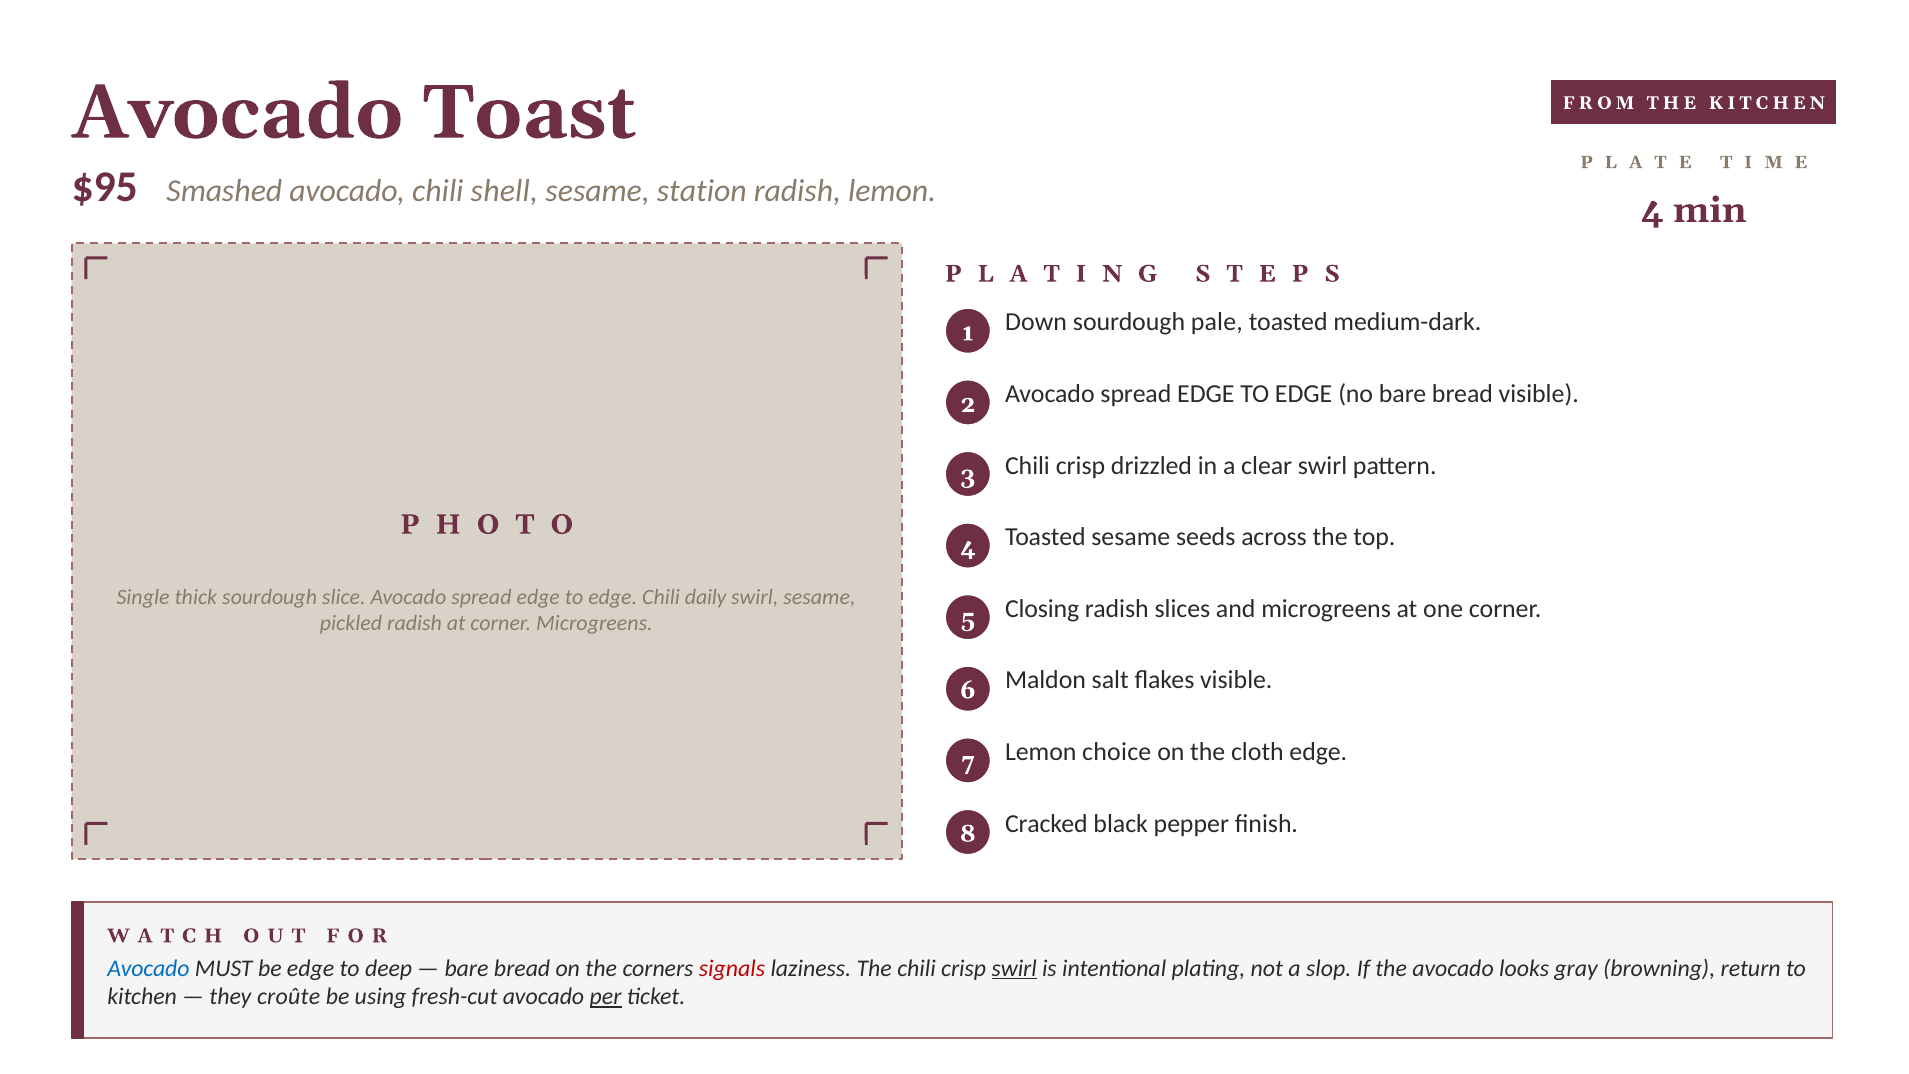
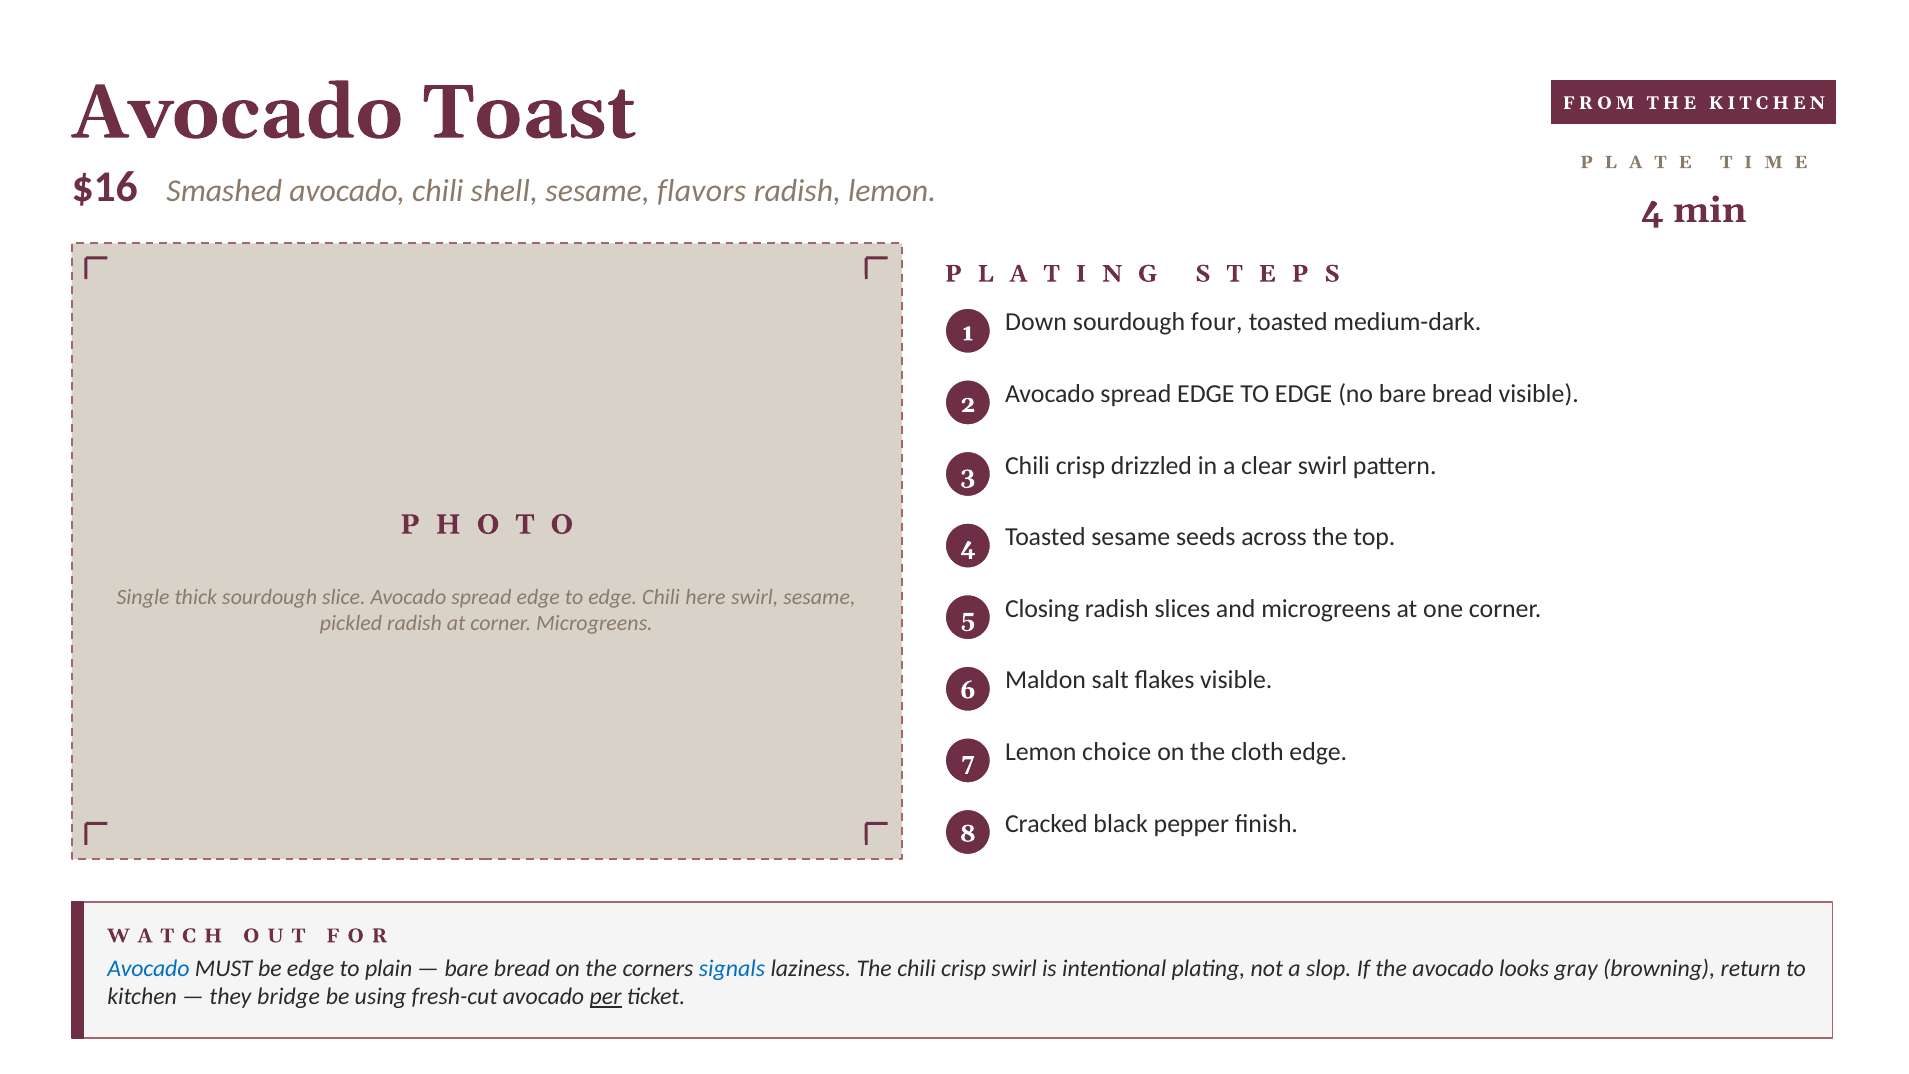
$95: $95 -> $16
station: station -> flavors
pale: pale -> four
daily: daily -> here
deep: deep -> plain
signals colour: red -> blue
swirl at (1014, 968) underline: present -> none
croûte: croûte -> bridge
